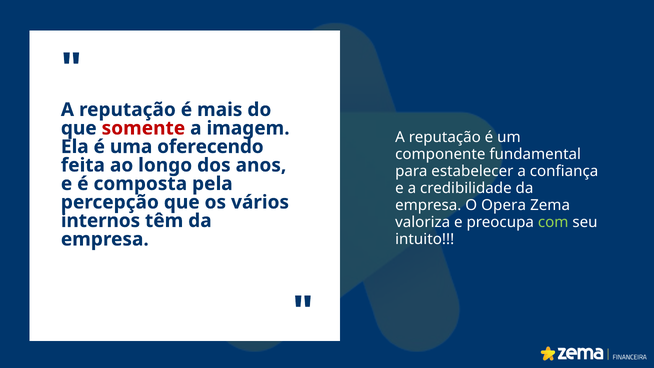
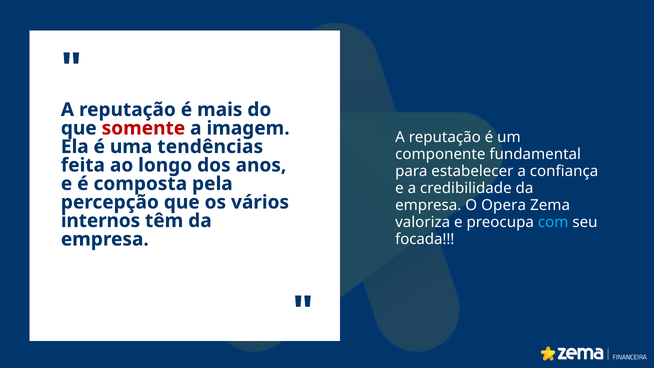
oferecendo: oferecendo -> tendências
com colour: light green -> light blue
intuito: intuito -> focada
